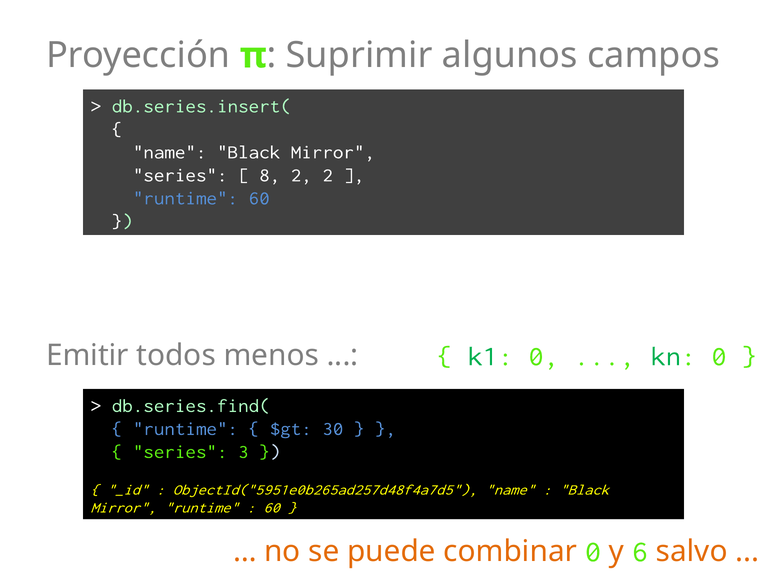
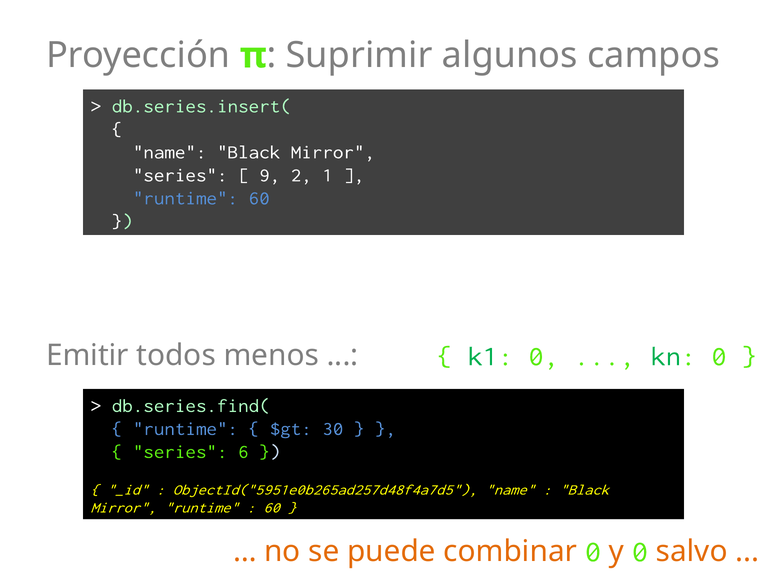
8: 8 -> 9
2 2: 2 -> 1
3: 3 -> 6
y 6: 6 -> 0
